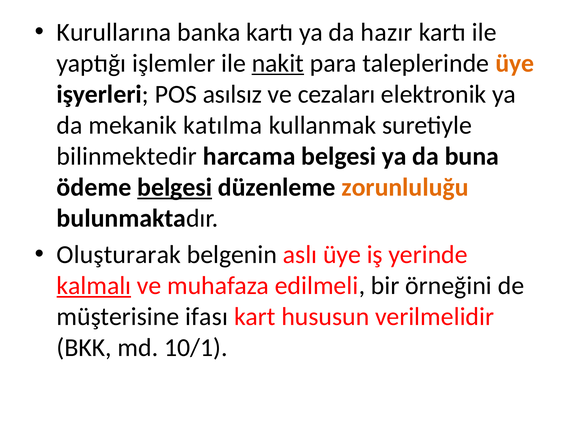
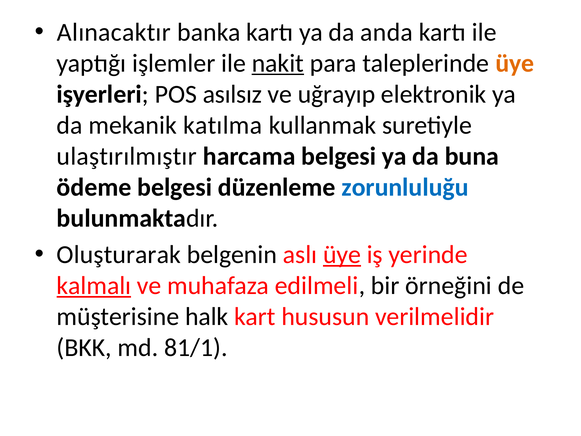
Kurullarına: Kurullarına -> Alınacaktır
hazır: hazır -> anda
cezaları: cezaları -> uğrayıp
bilinmektedir: bilinmektedir -> ulaştırılmıştır
belgesi at (175, 187) underline: present -> none
zorunluluğu colour: orange -> blue
üye at (342, 255) underline: none -> present
ifası: ifası -> halk
10/1: 10/1 -> 81/1
